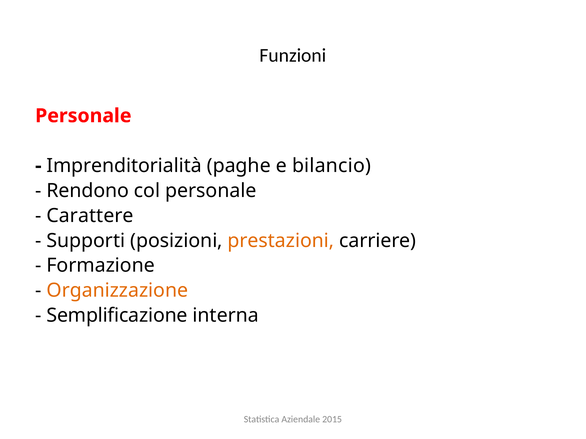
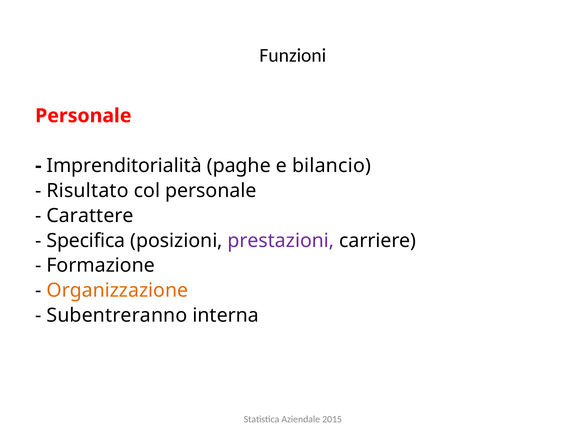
Rendono: Rendono -> Risultato
Supporti: Supporti -> Specifica
prestazioni colour: orange -> purple
Semplificazione: Semplificazione -> Subentreranno
